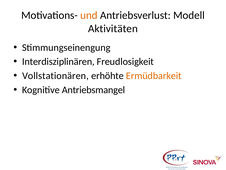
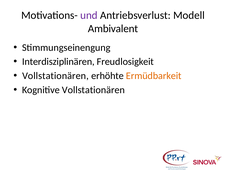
und colour: orange -> purple
Aktivitäten: Aktivitäten -> Ambivalent
Kognitive Antriebsmangel: Antriebsmangel -> Vollstationären
